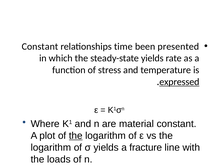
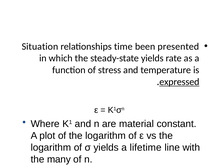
Constant at (40, 46): Constant -> Situation
the at (76, 135) underline: present -> none
fracture: fracture -> lifetime
loads: loads -> many
